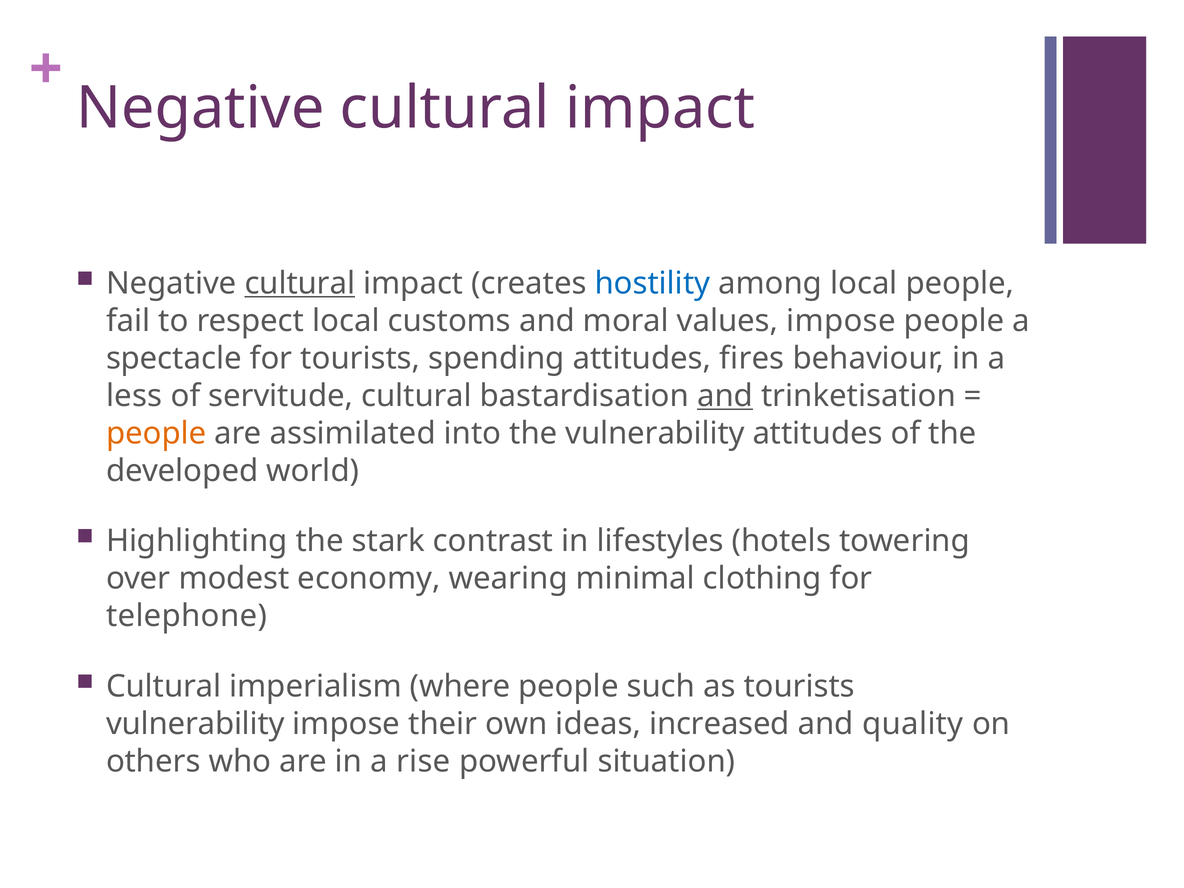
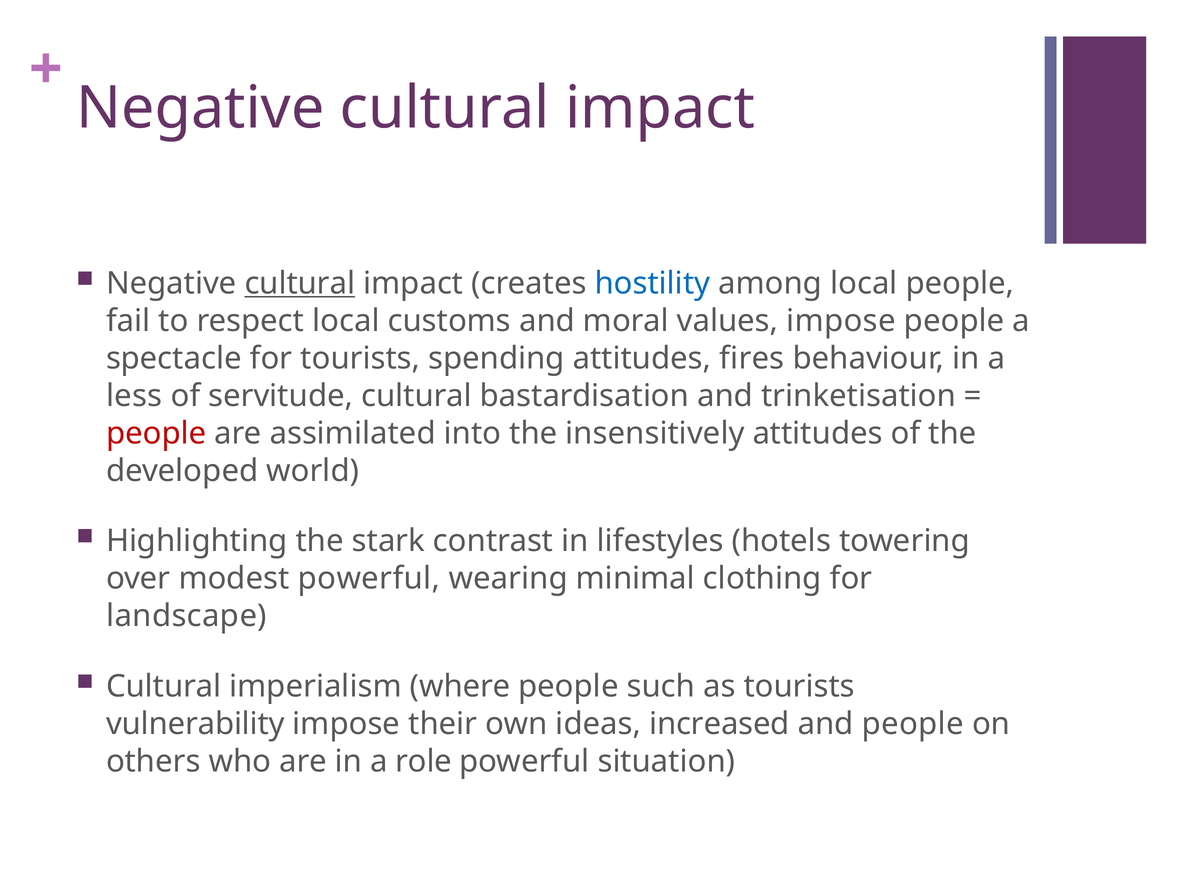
and at (725, 396) underline: present -> none
people at (156, 433) colour: orange -> red
the vulnerability: vulnerability -> insensitively
modest economy: economy -> powerful
telephone: telephone -> landscape
and quality: quality -> people
rise: rise -> role
